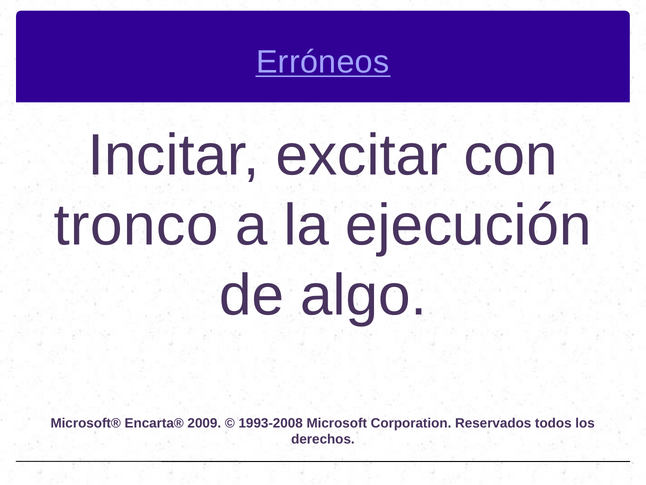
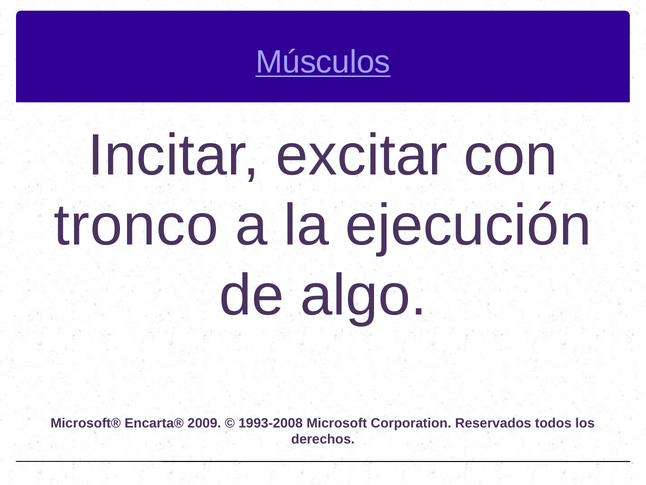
Erróneos: Erróneos -> Músculos
